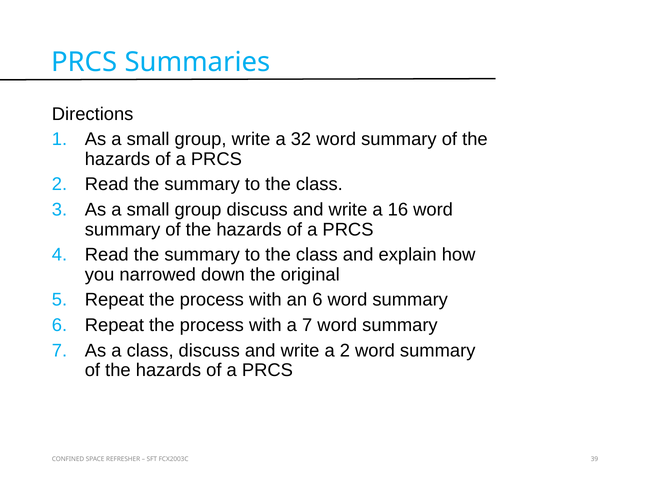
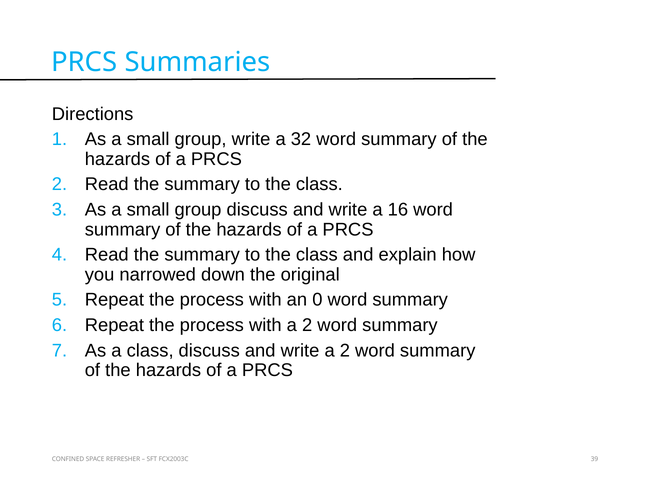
an 6: 6 -> 0
with a 7: 7 -> 2
